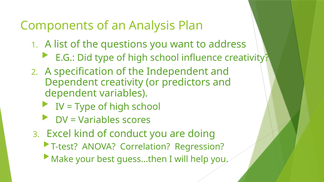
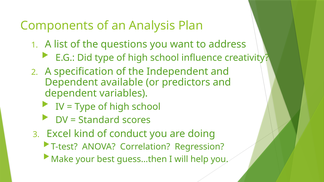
Dependent creativity: creativity -> available
Variables at (99, 120): Variables -> Standard
